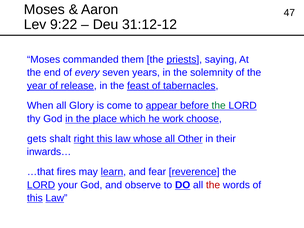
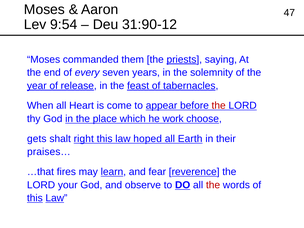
9:22: 9:22 -> 9:54
31:12-12: 31:12-12 -> 31:90-12
Glory: Glory -> Heart
the at (219, 106) colour: green -> red
whose: whose -> hoped
Other: Other -> Earth
inwards…: inwards… -> praises…
LORD at (41, 185) underline: present -> none
